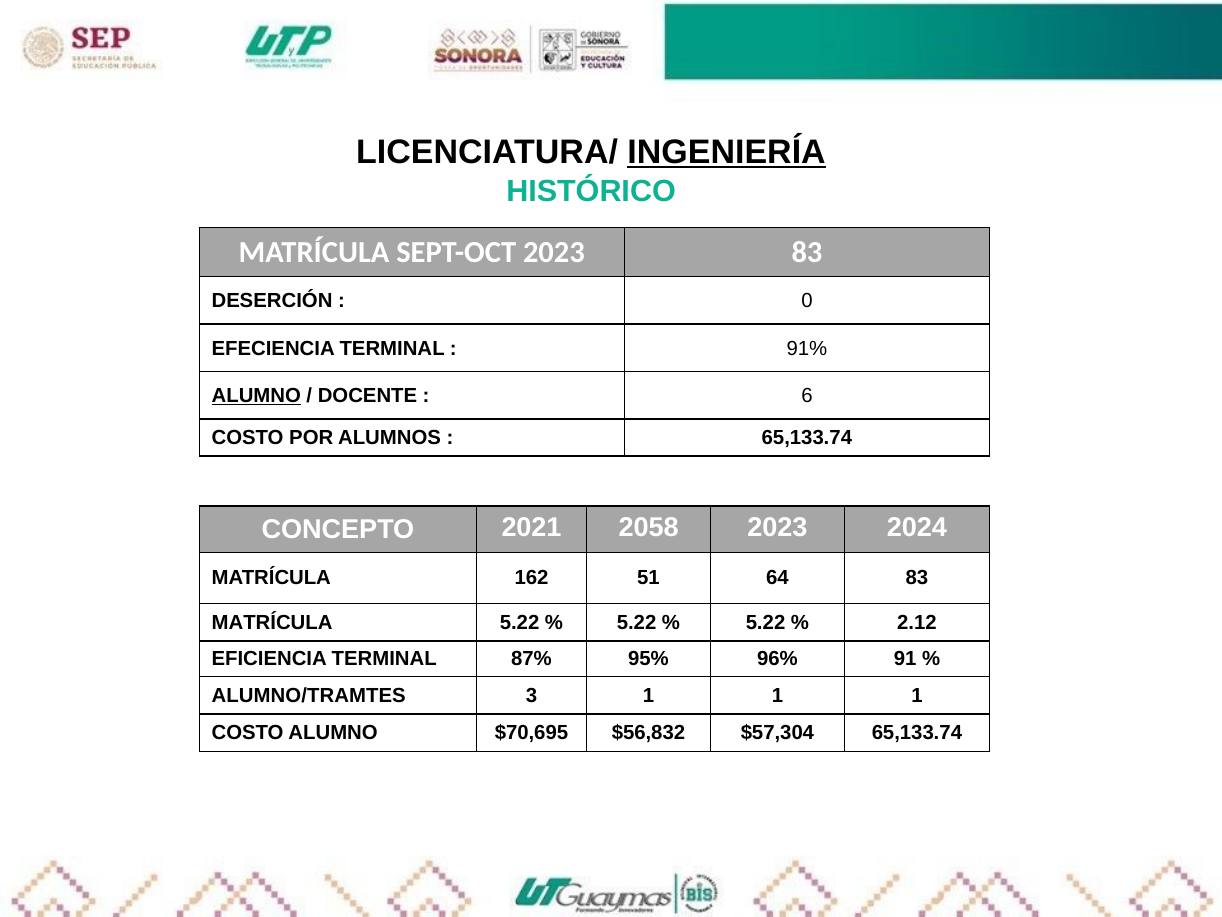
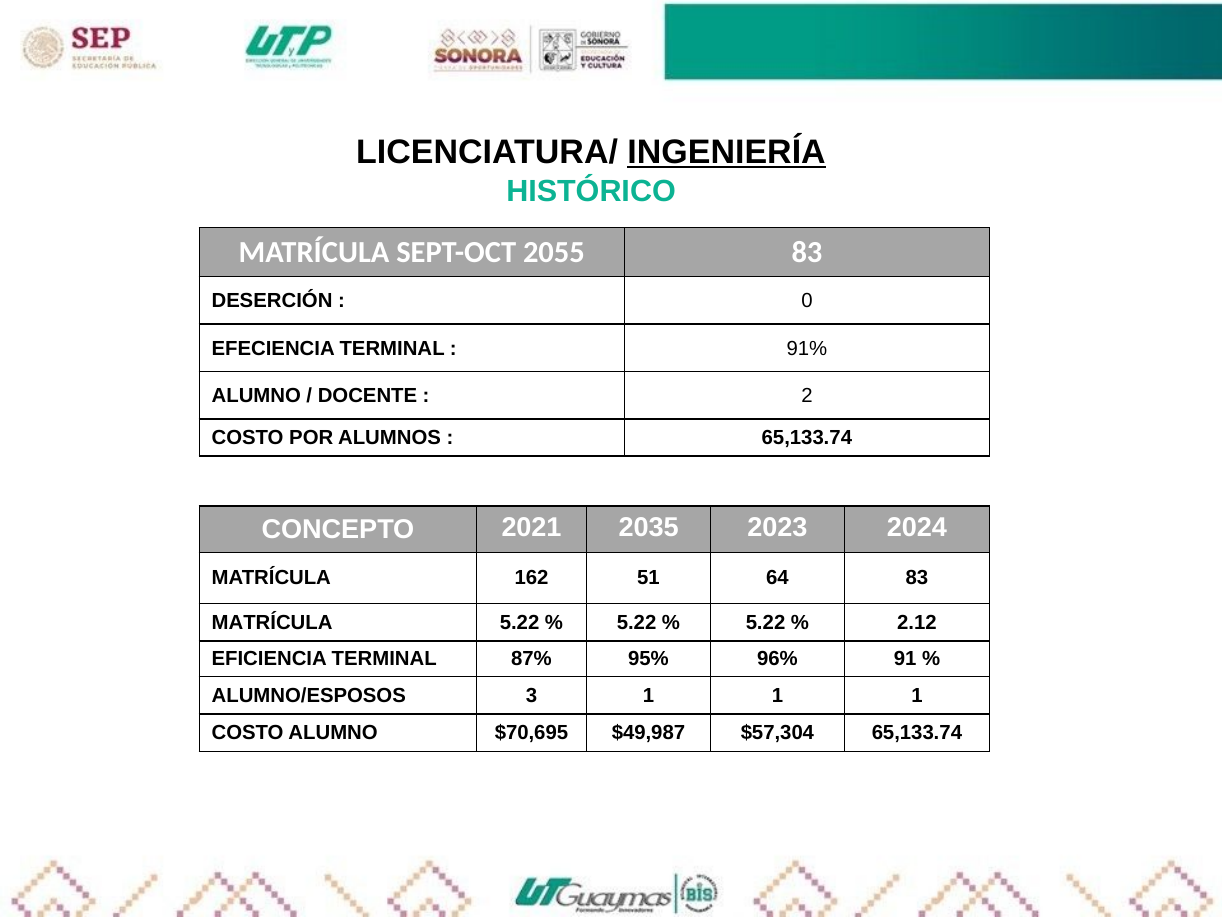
SEPT-OCT 2023: 2023 -> 2055
ALUMNO at (256, 396) underline: present -> none
6: 6 -> 2
2058: 2058 -> 2035
ALUMNO/TRAMTES: ALUMNO/TRAMTES -> ALUMNO/ESPOSOS
$56,832: $56,832 -> $49,987
